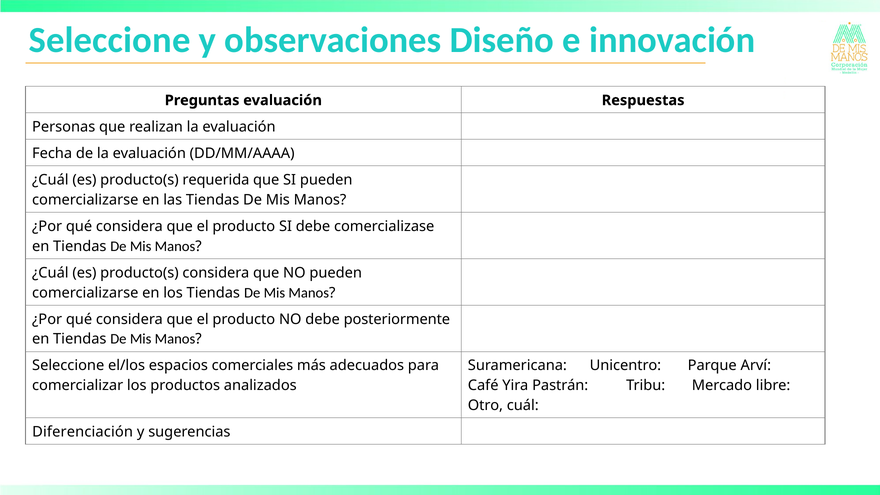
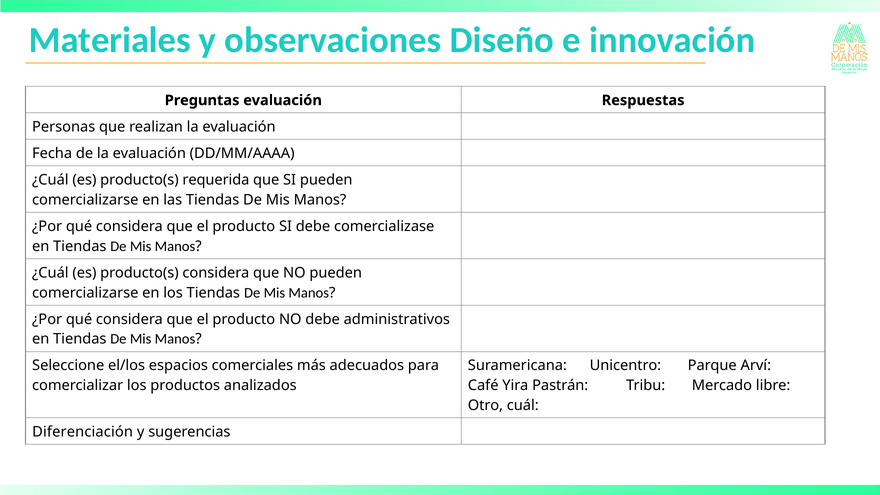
Seleccione at (110, 40): Seleccione -> Materiales
posteriormente: posteriormente -> administrativos
